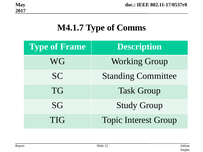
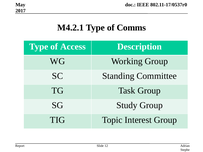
M4.1.7: M4.1.7 -> M4.2.1
Frame: Frame -> Access
